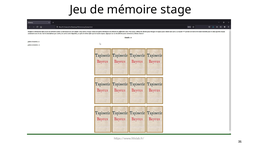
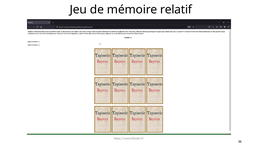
stage: stage -> relatif
